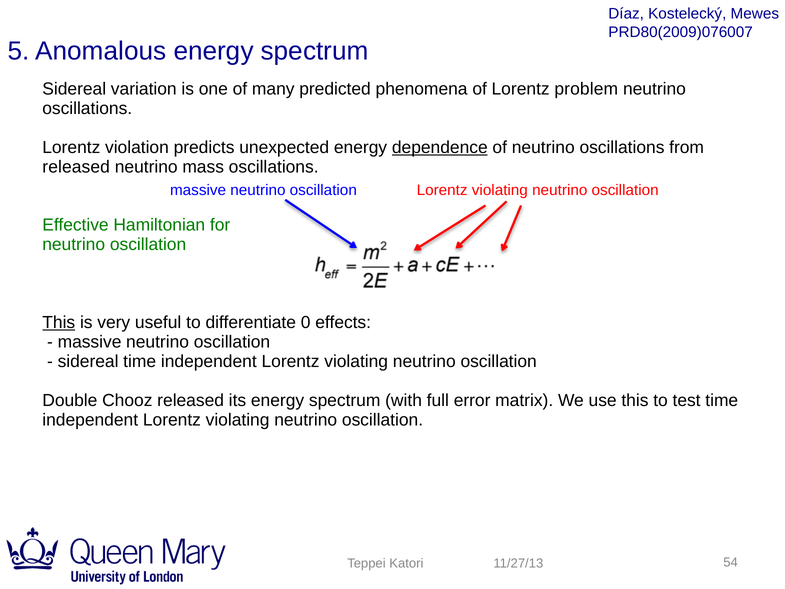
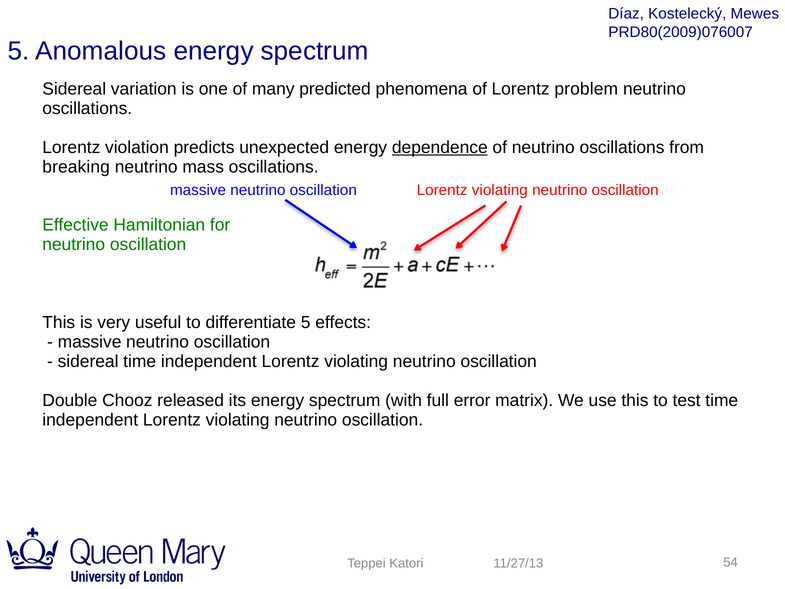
released at (76, 167): released -> breaking
This at (59, 322) underline: present -> none
differentiate 0: 0 -> 5
